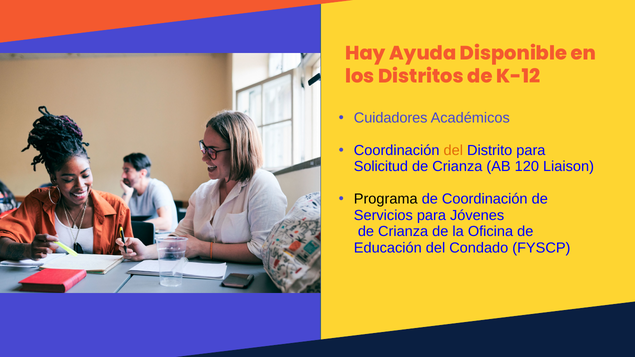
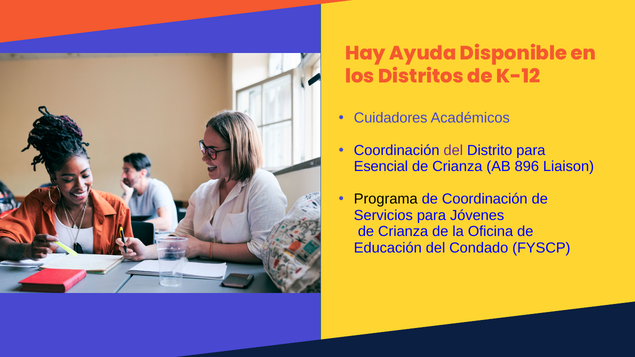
del at (453, 150) colour: orange -> purple
Solicitud: Solicitud -> Esencial
120: 120 -> 896
